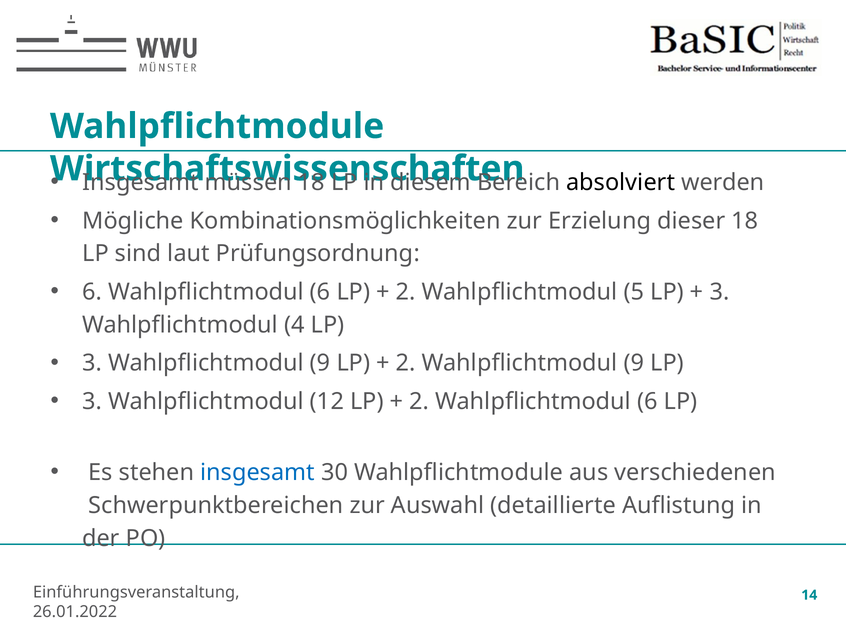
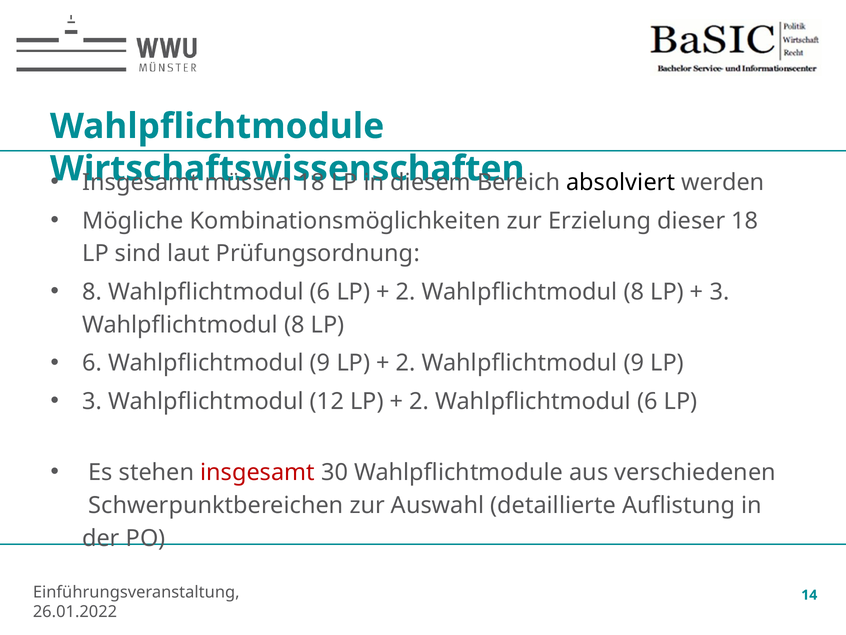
6 at (92, 292): 6 -> 8
2 Wahlpflichtmodul 5: 5 -> 8
4 at (294, 325): 4 -> 8
3 at (92, 363): 3 -> 6
insgesamt at (258, 472) colour: blue -> red
